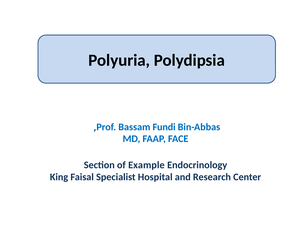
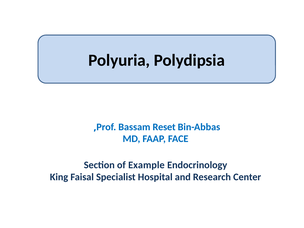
Fundi: Fundi -> Reset
